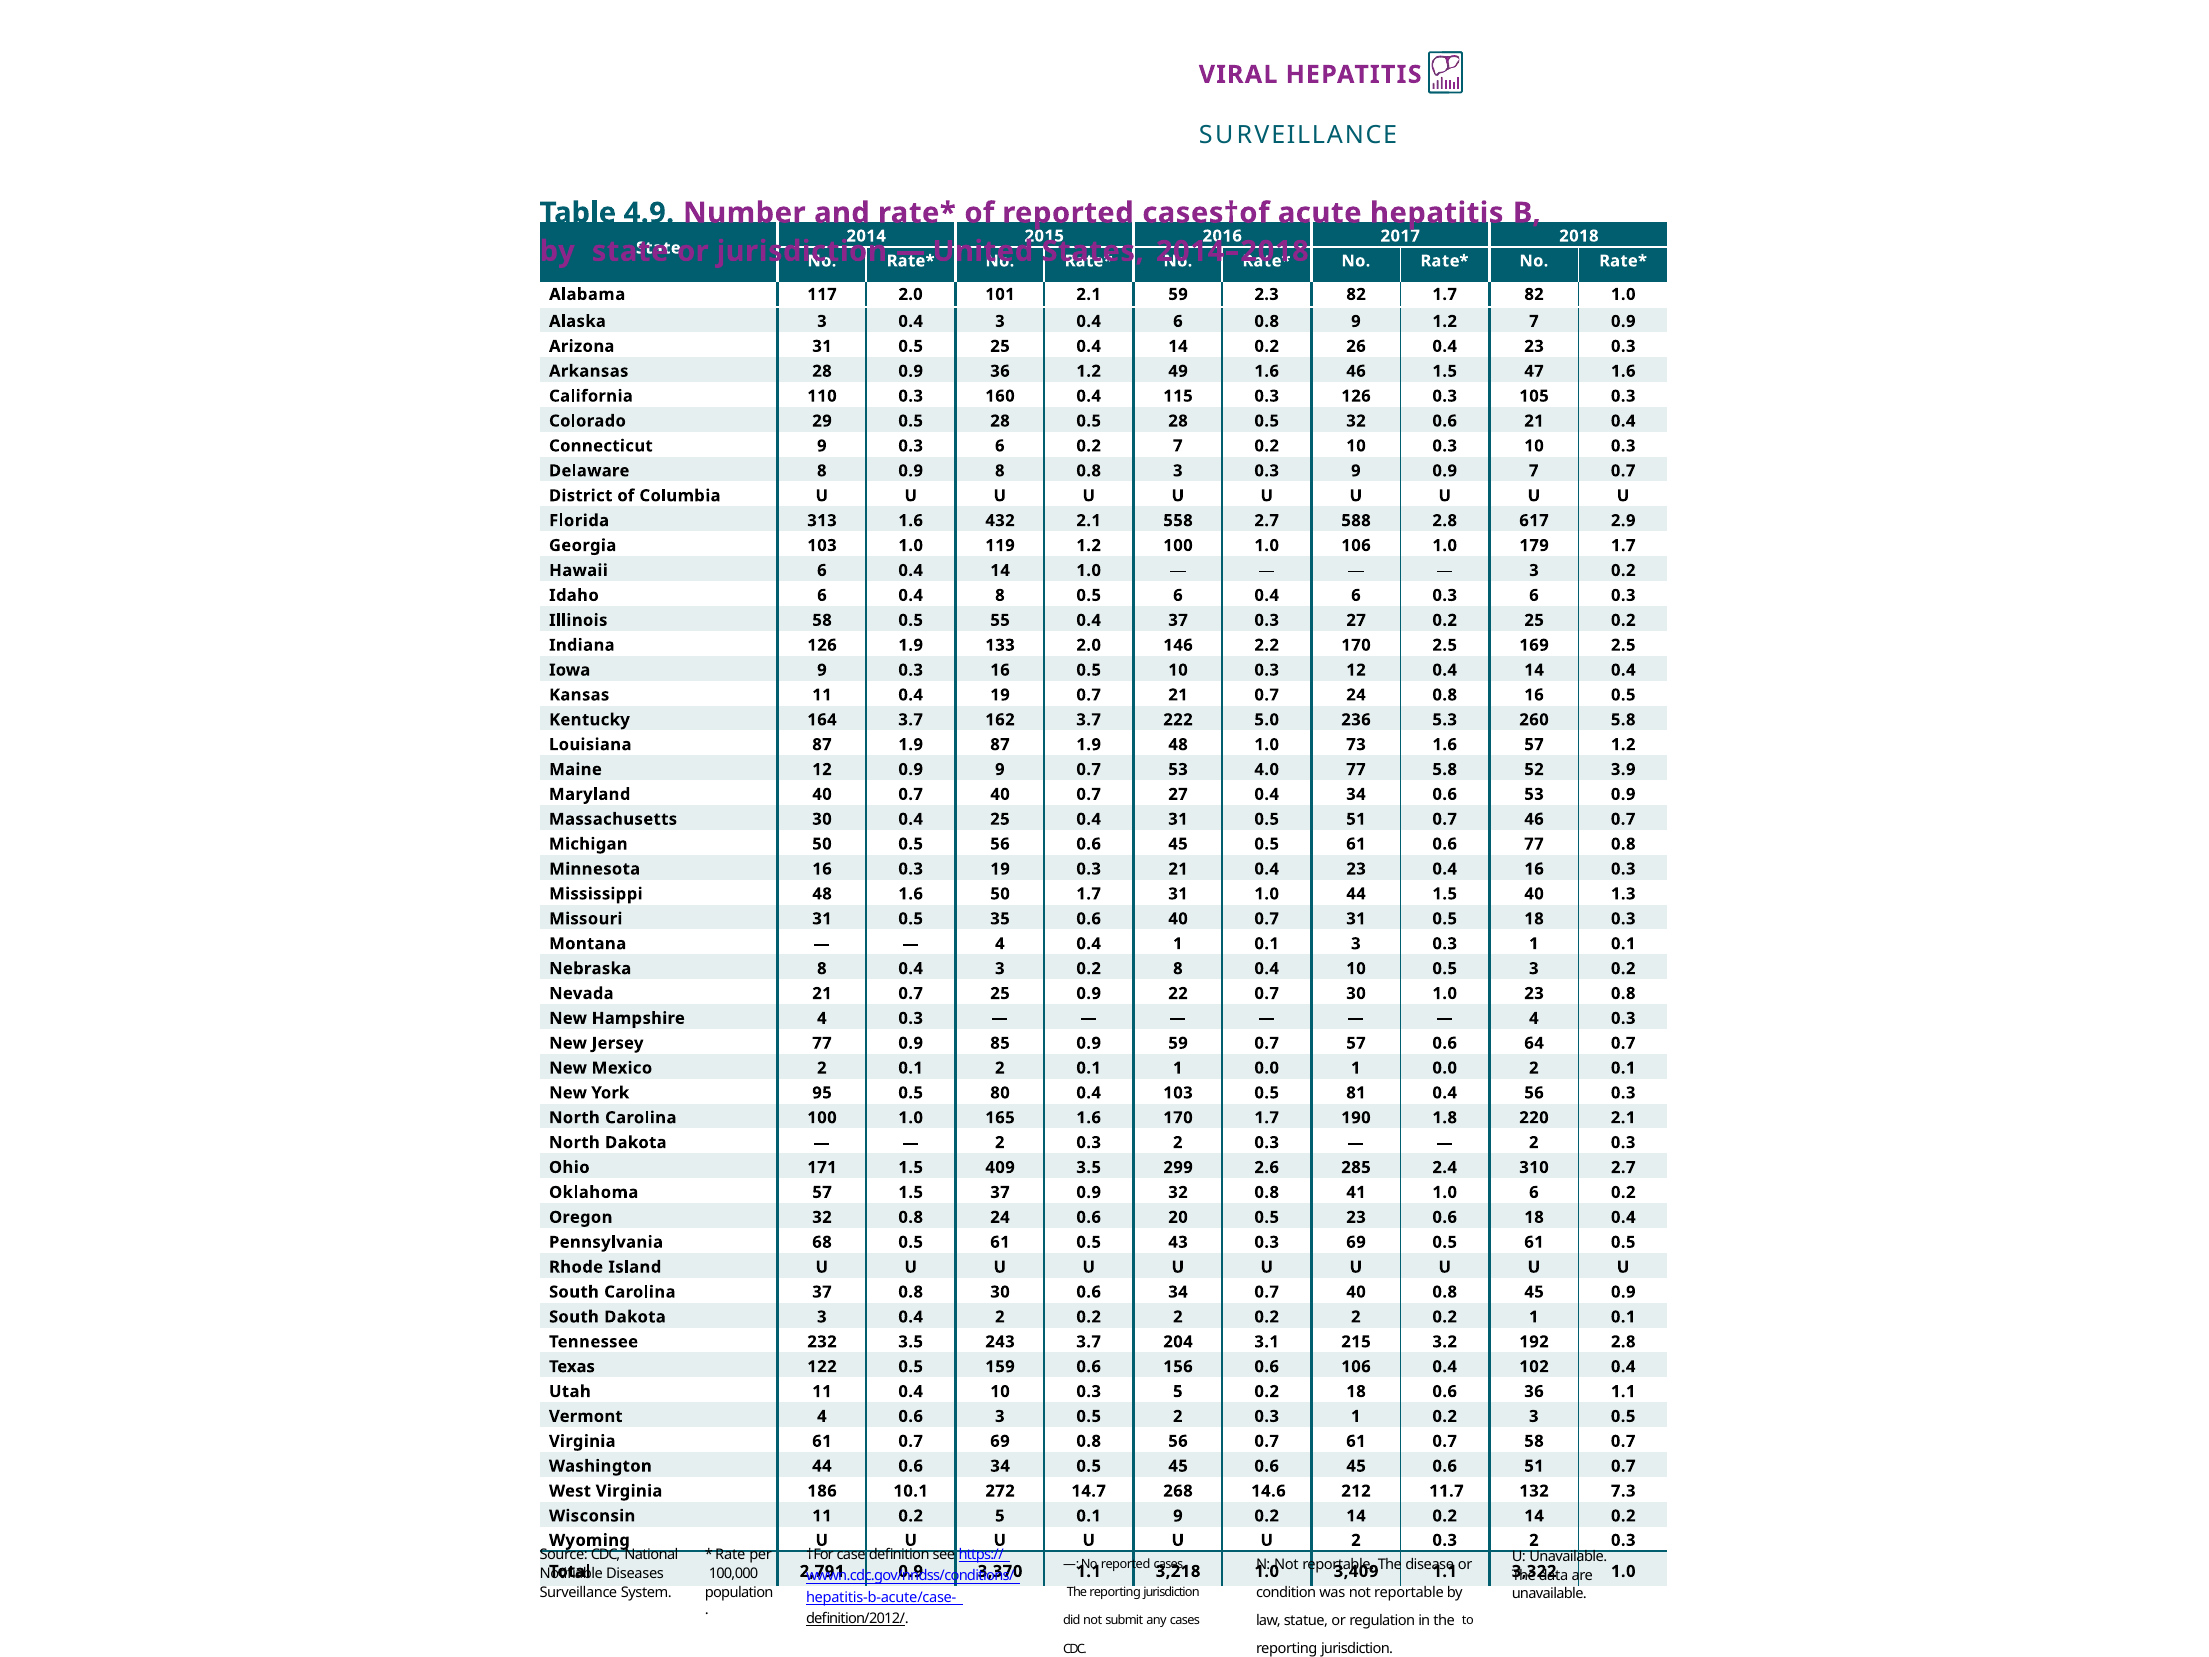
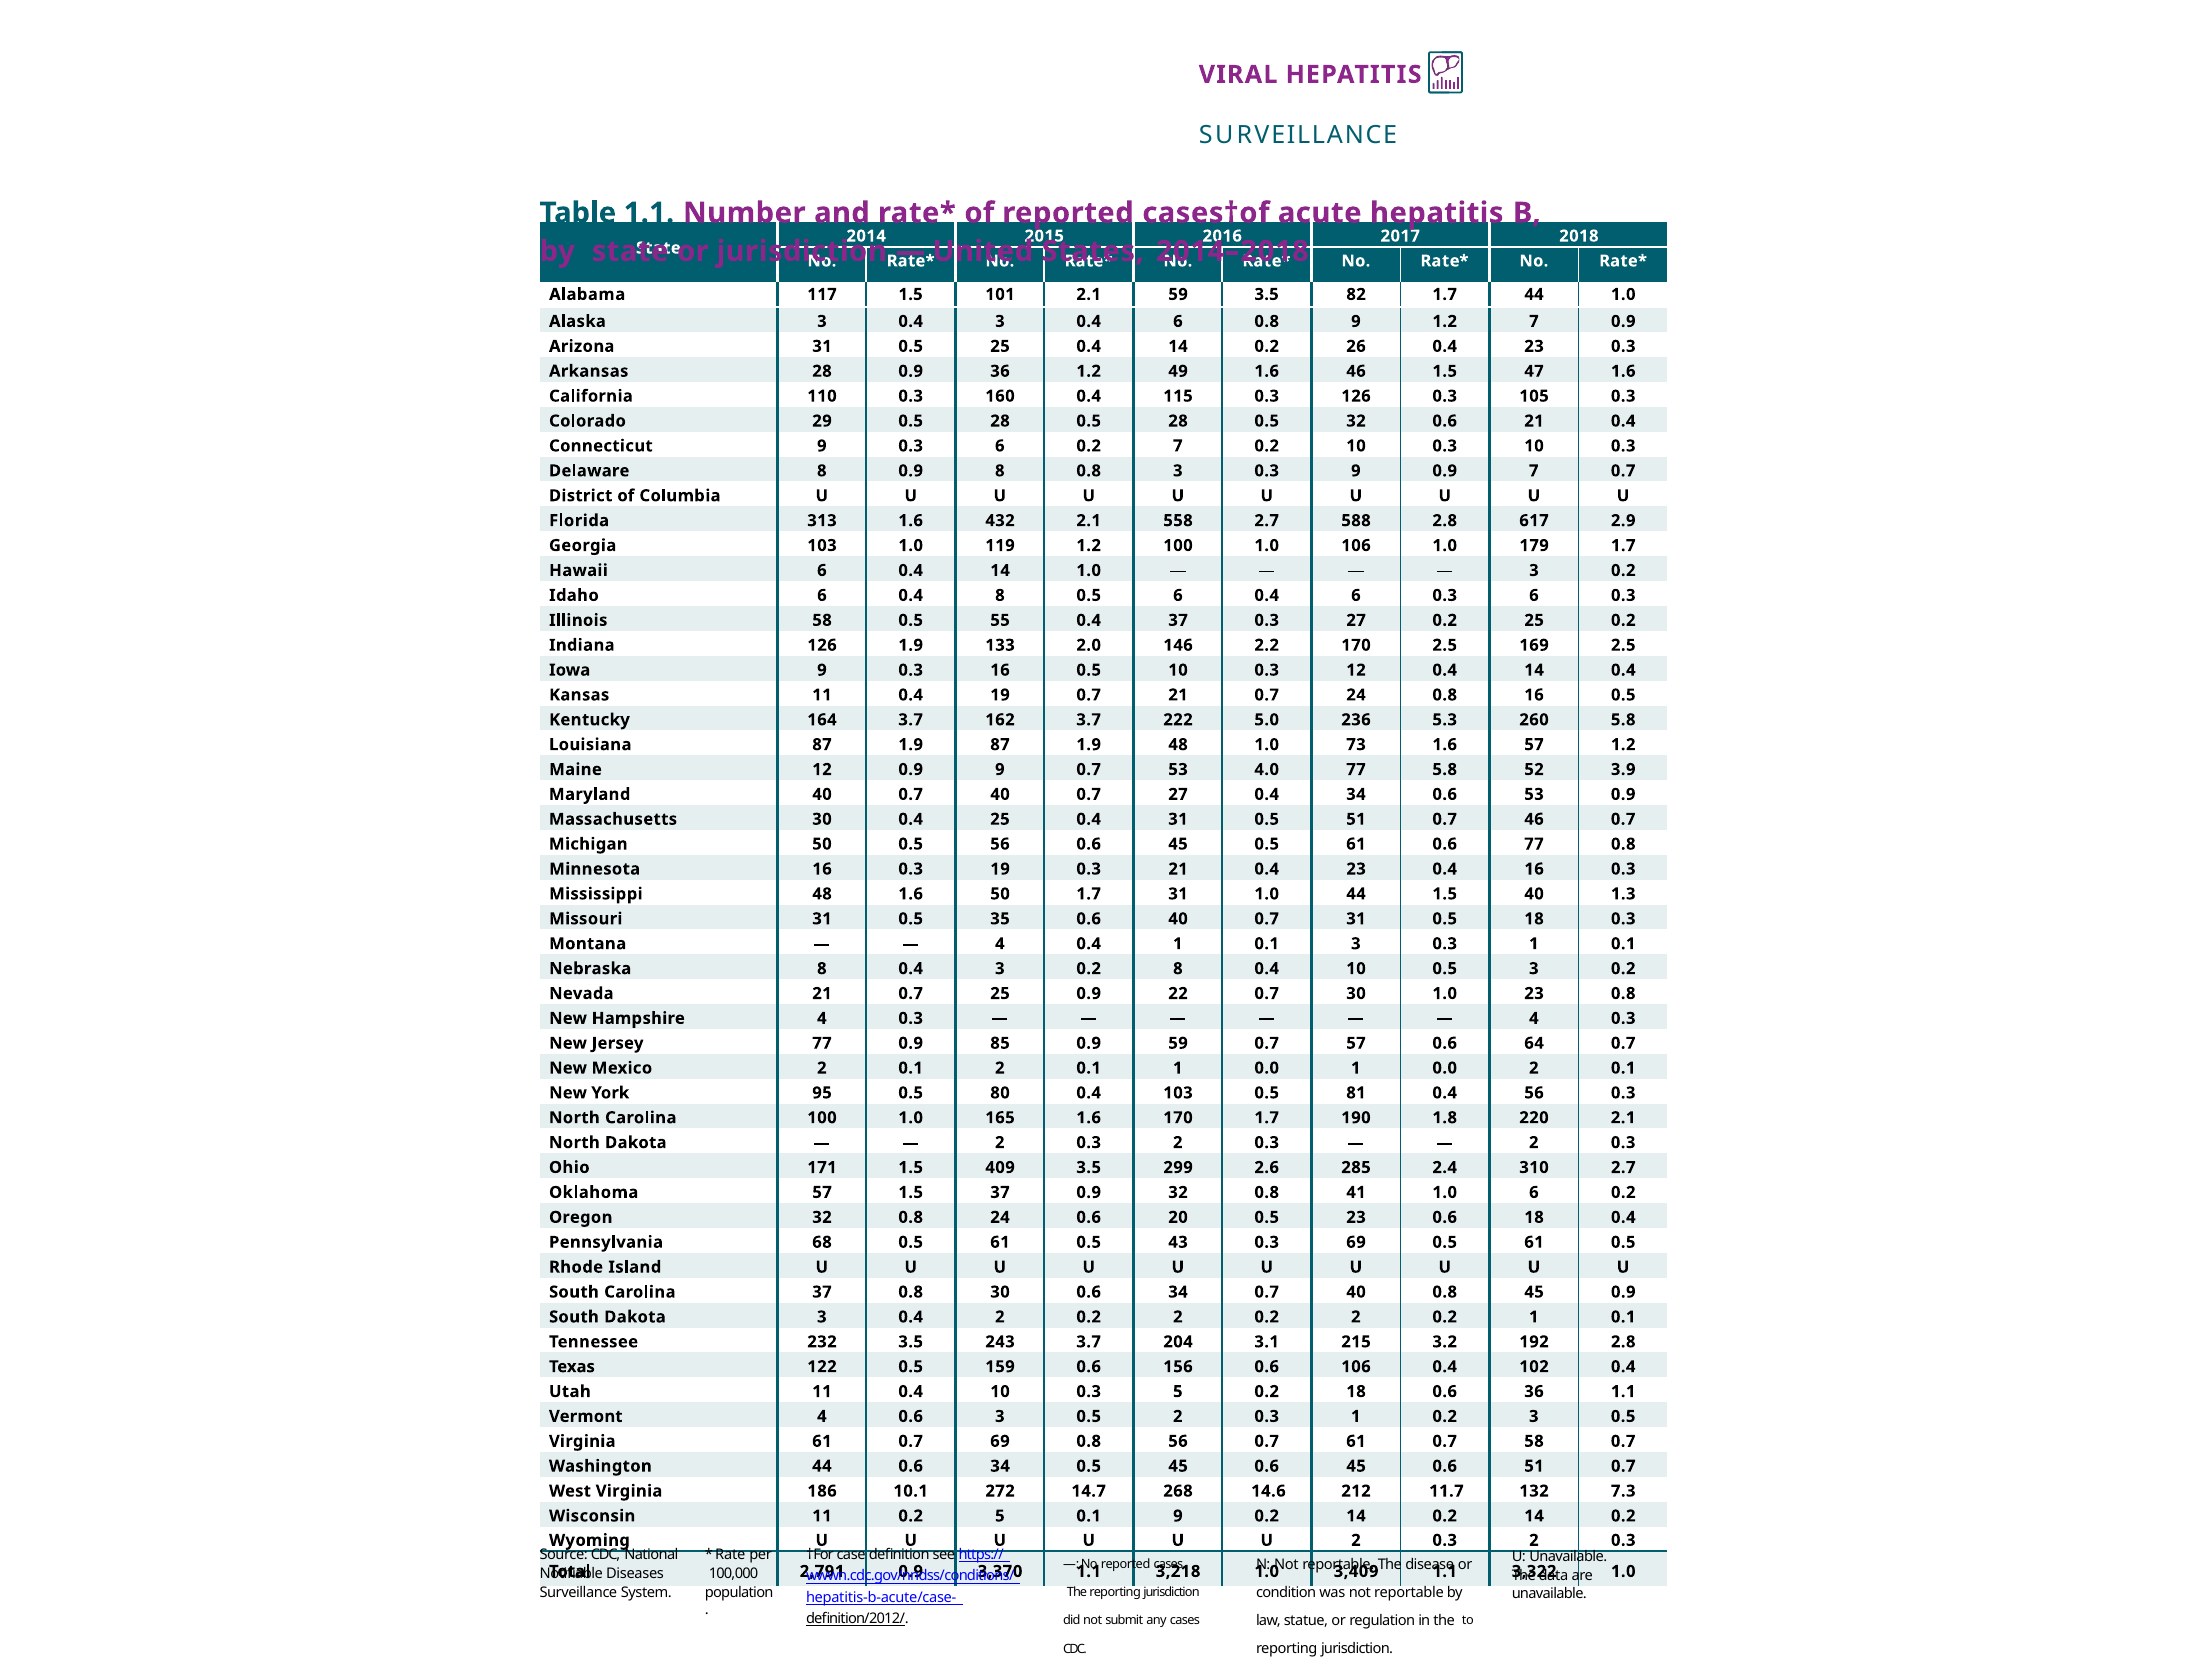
Table 4.9: 4.9 -> 1.1
117 2.0: 2.0 -> 1.5
59 2.3: 2.3 -> 3.5
1.7 82: 82 -> 44
